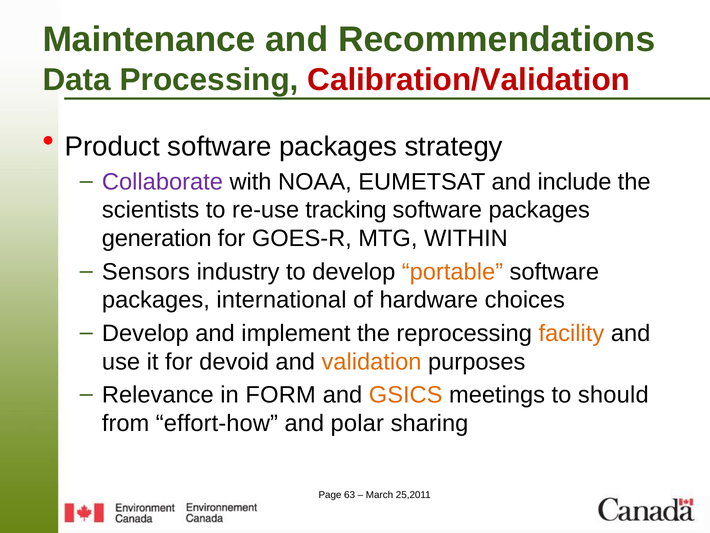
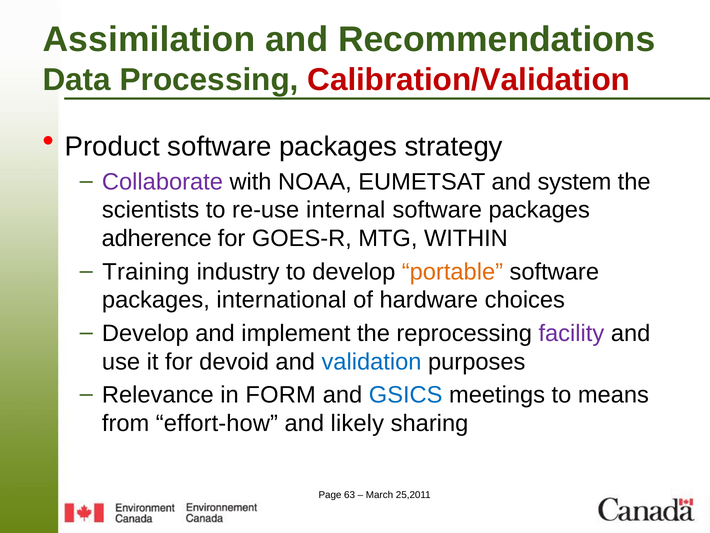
Maintenance: Maintenance -> Assimilation
include: include -> system
tracking: tracking -> internal
generation: generation -> adherence
Sensors: Sensors -> Training
facility colour: orange -> purple
validation colour: orange -> blue
GSICS colour: orange -> blue
should: should -> means
polar: polar -> likely
